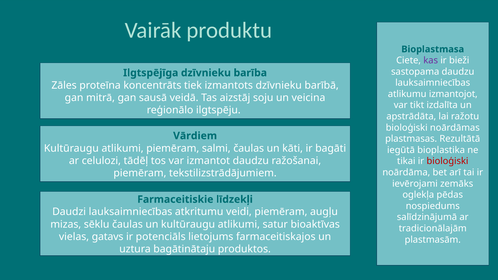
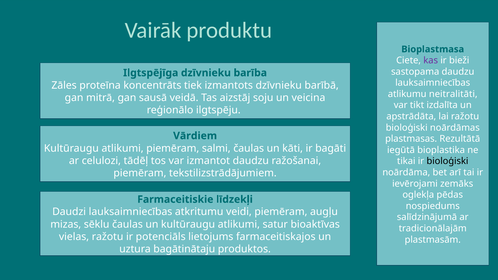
izmantojot: izmantojot -> neitralitāti
bioloģiski at (447, 161) colour: red -> black
vielas gatavs: gatavs -> ražotu
